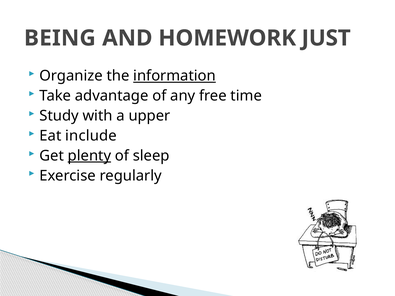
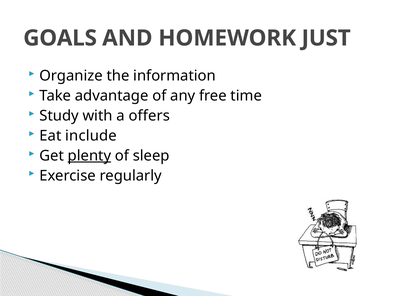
BEING: BEING -> GOALS
information underline: present -> none
upper: upper -> offers
